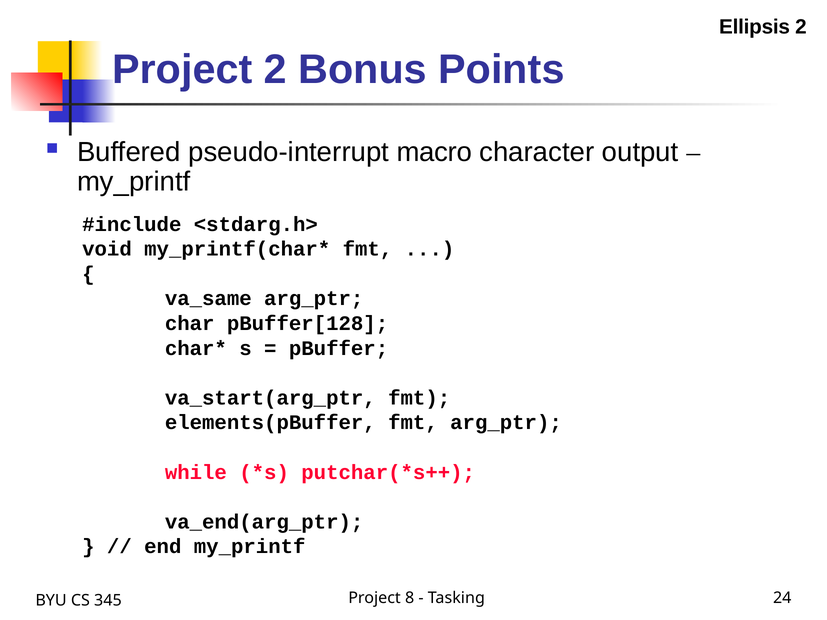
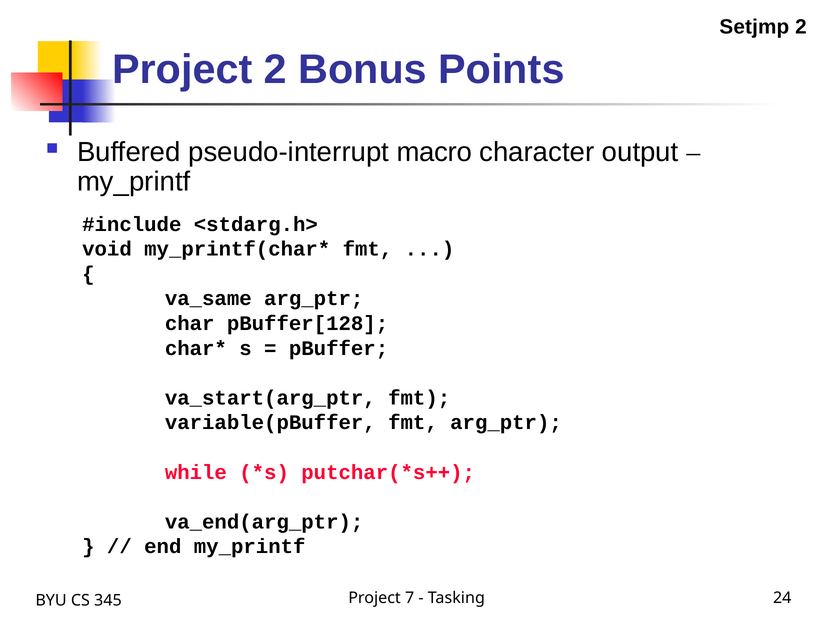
Ellipsis: Ellipsis -> Setjmp
elements(pBuffer: elements(pBuffer -> variable(pBuffer
8: 8 -> 7
